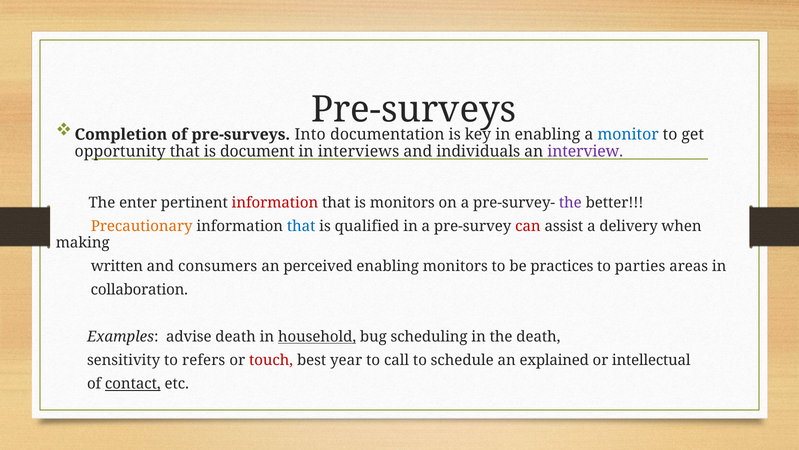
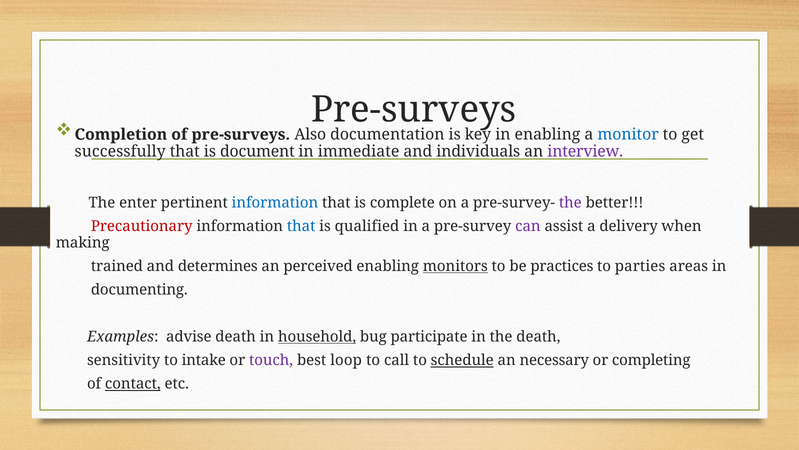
Into: Into -> Also
opportunity: opportunity -> successfully
interviews: interviews -> immediate
information at (275, 203) colour: red -> blue
is monitors: monitors -> complete
Precautionary colour: orange -> red
can colour: red -> purple
written: written -> trained
consumers: consumers -> determines
monitors at (455, 266) underline: none -> present
collaboration: collaboration -> documenting
scheduling: scheduling -> participate
refers: refers -> intake
touch colour: red -> purple
year: year -> loop
schedule underline: none -> present
explained: explained -> necessary
intellectual: intellectual -> completing
